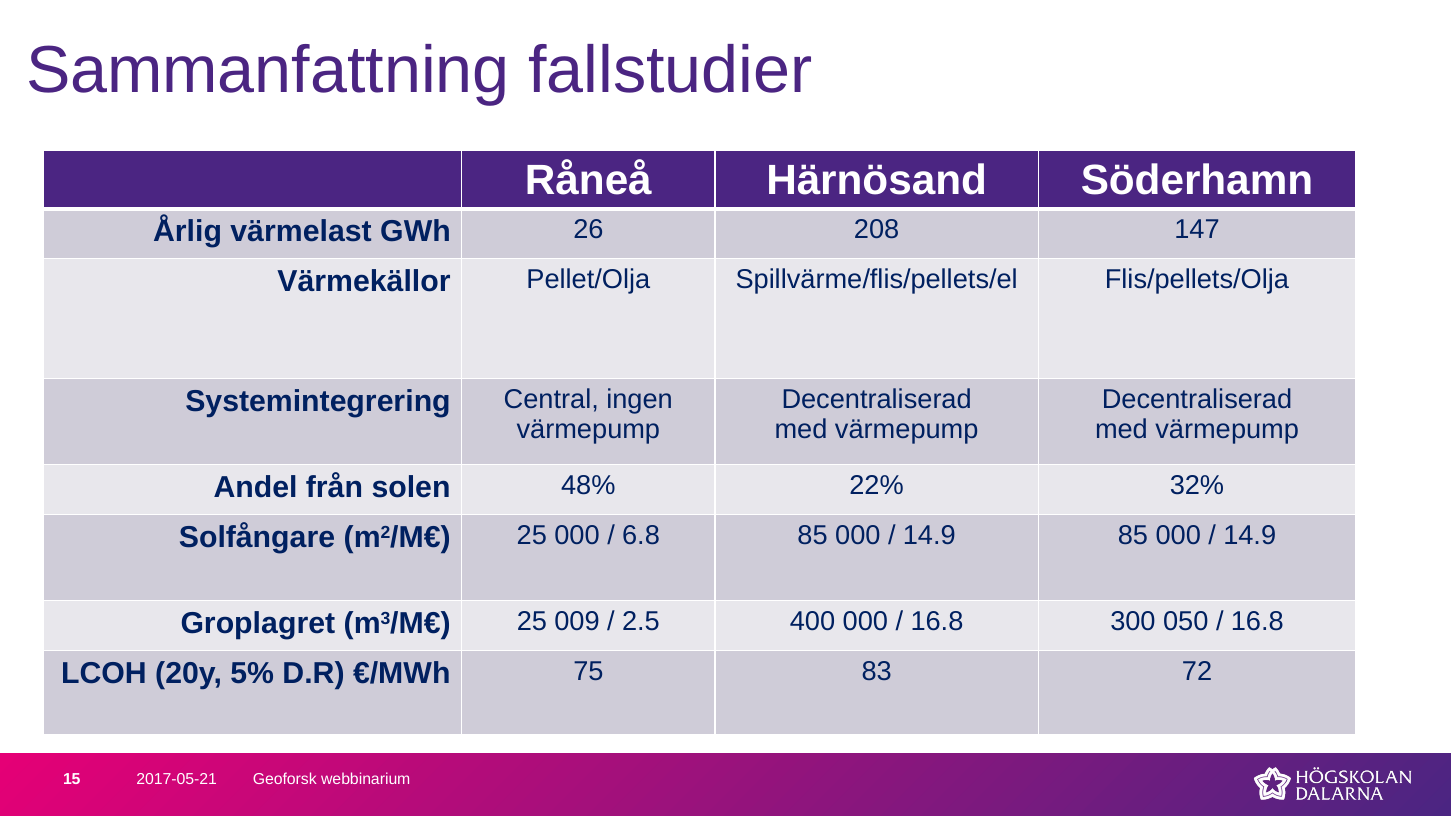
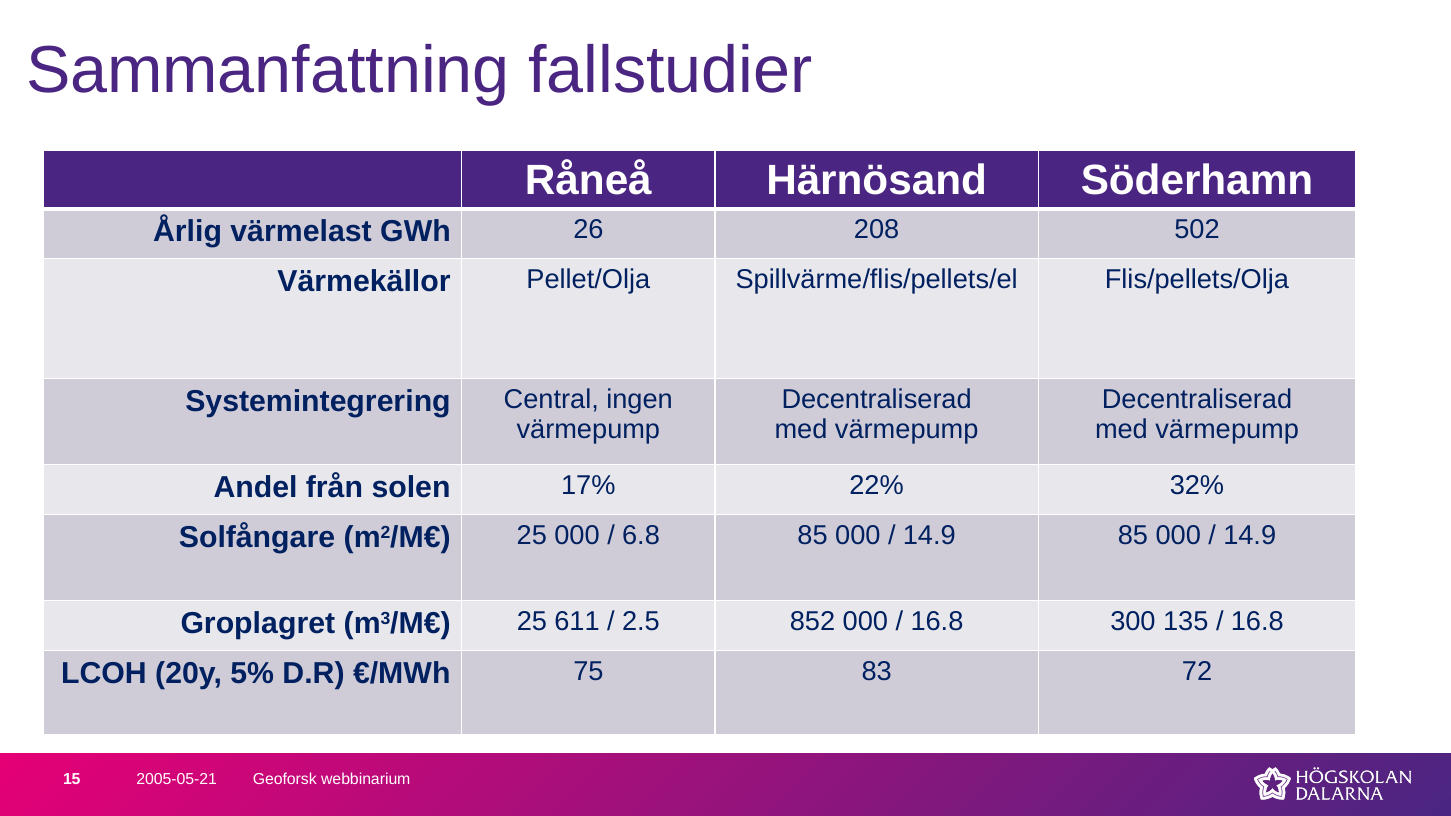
147: 147 -> 502
48%: 48% -> 17%
009: 009 -> 611
400: 400 -> 852
050: 050 -> 135
2017-05-21: 2017-05-21 -> 2005-05-21
